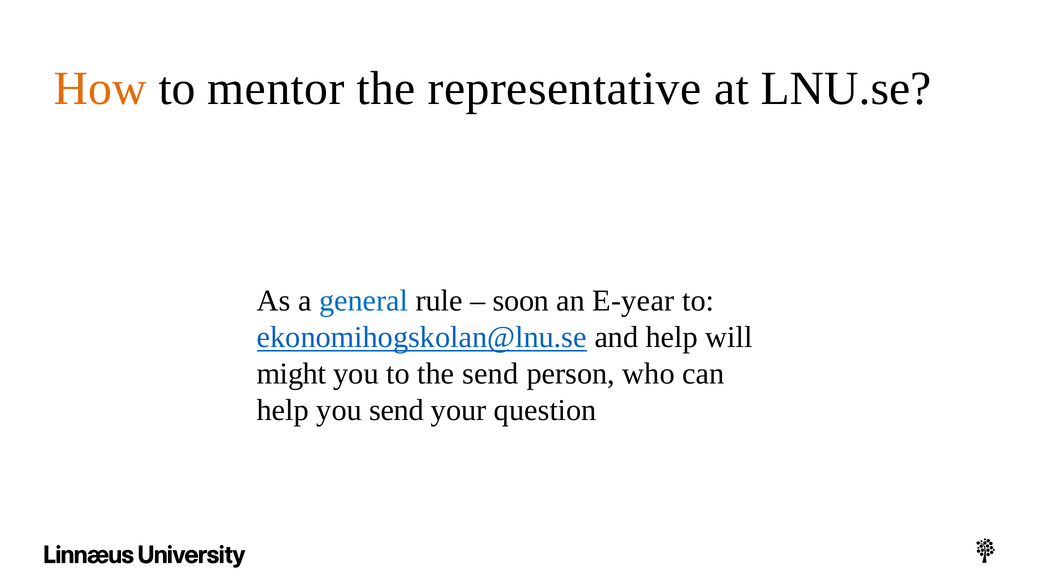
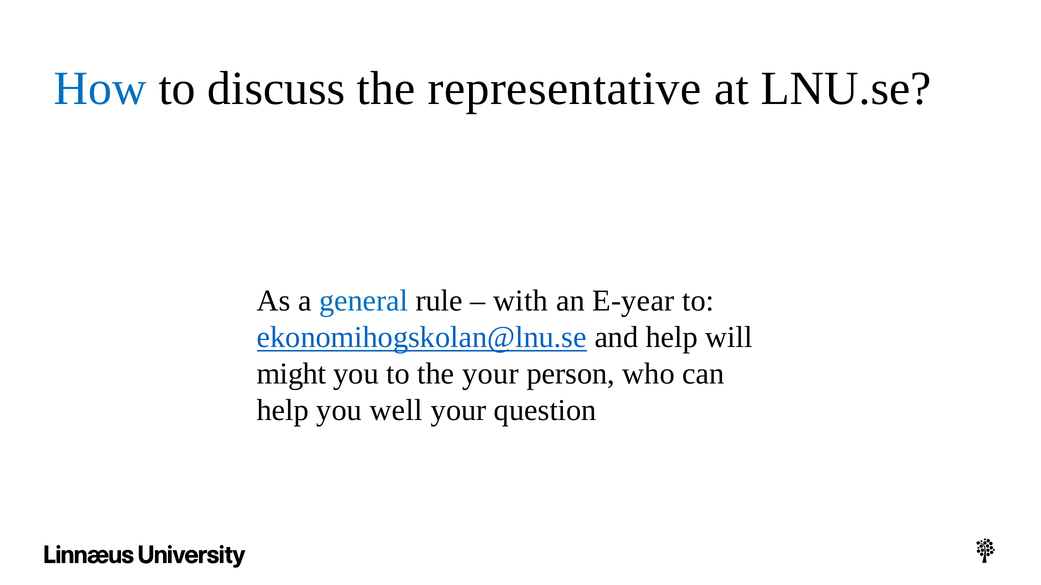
How colour: orange -> blue
mentor: mentor -> discuss
soon: soon -> with
the send: send -> your
you send: send -> well
